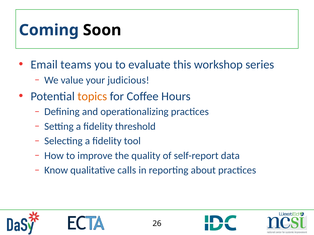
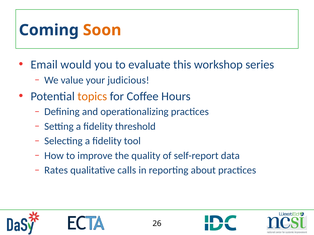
Soon colour: black -> orange
teams: teams -> would
Know: Know -> Rates
